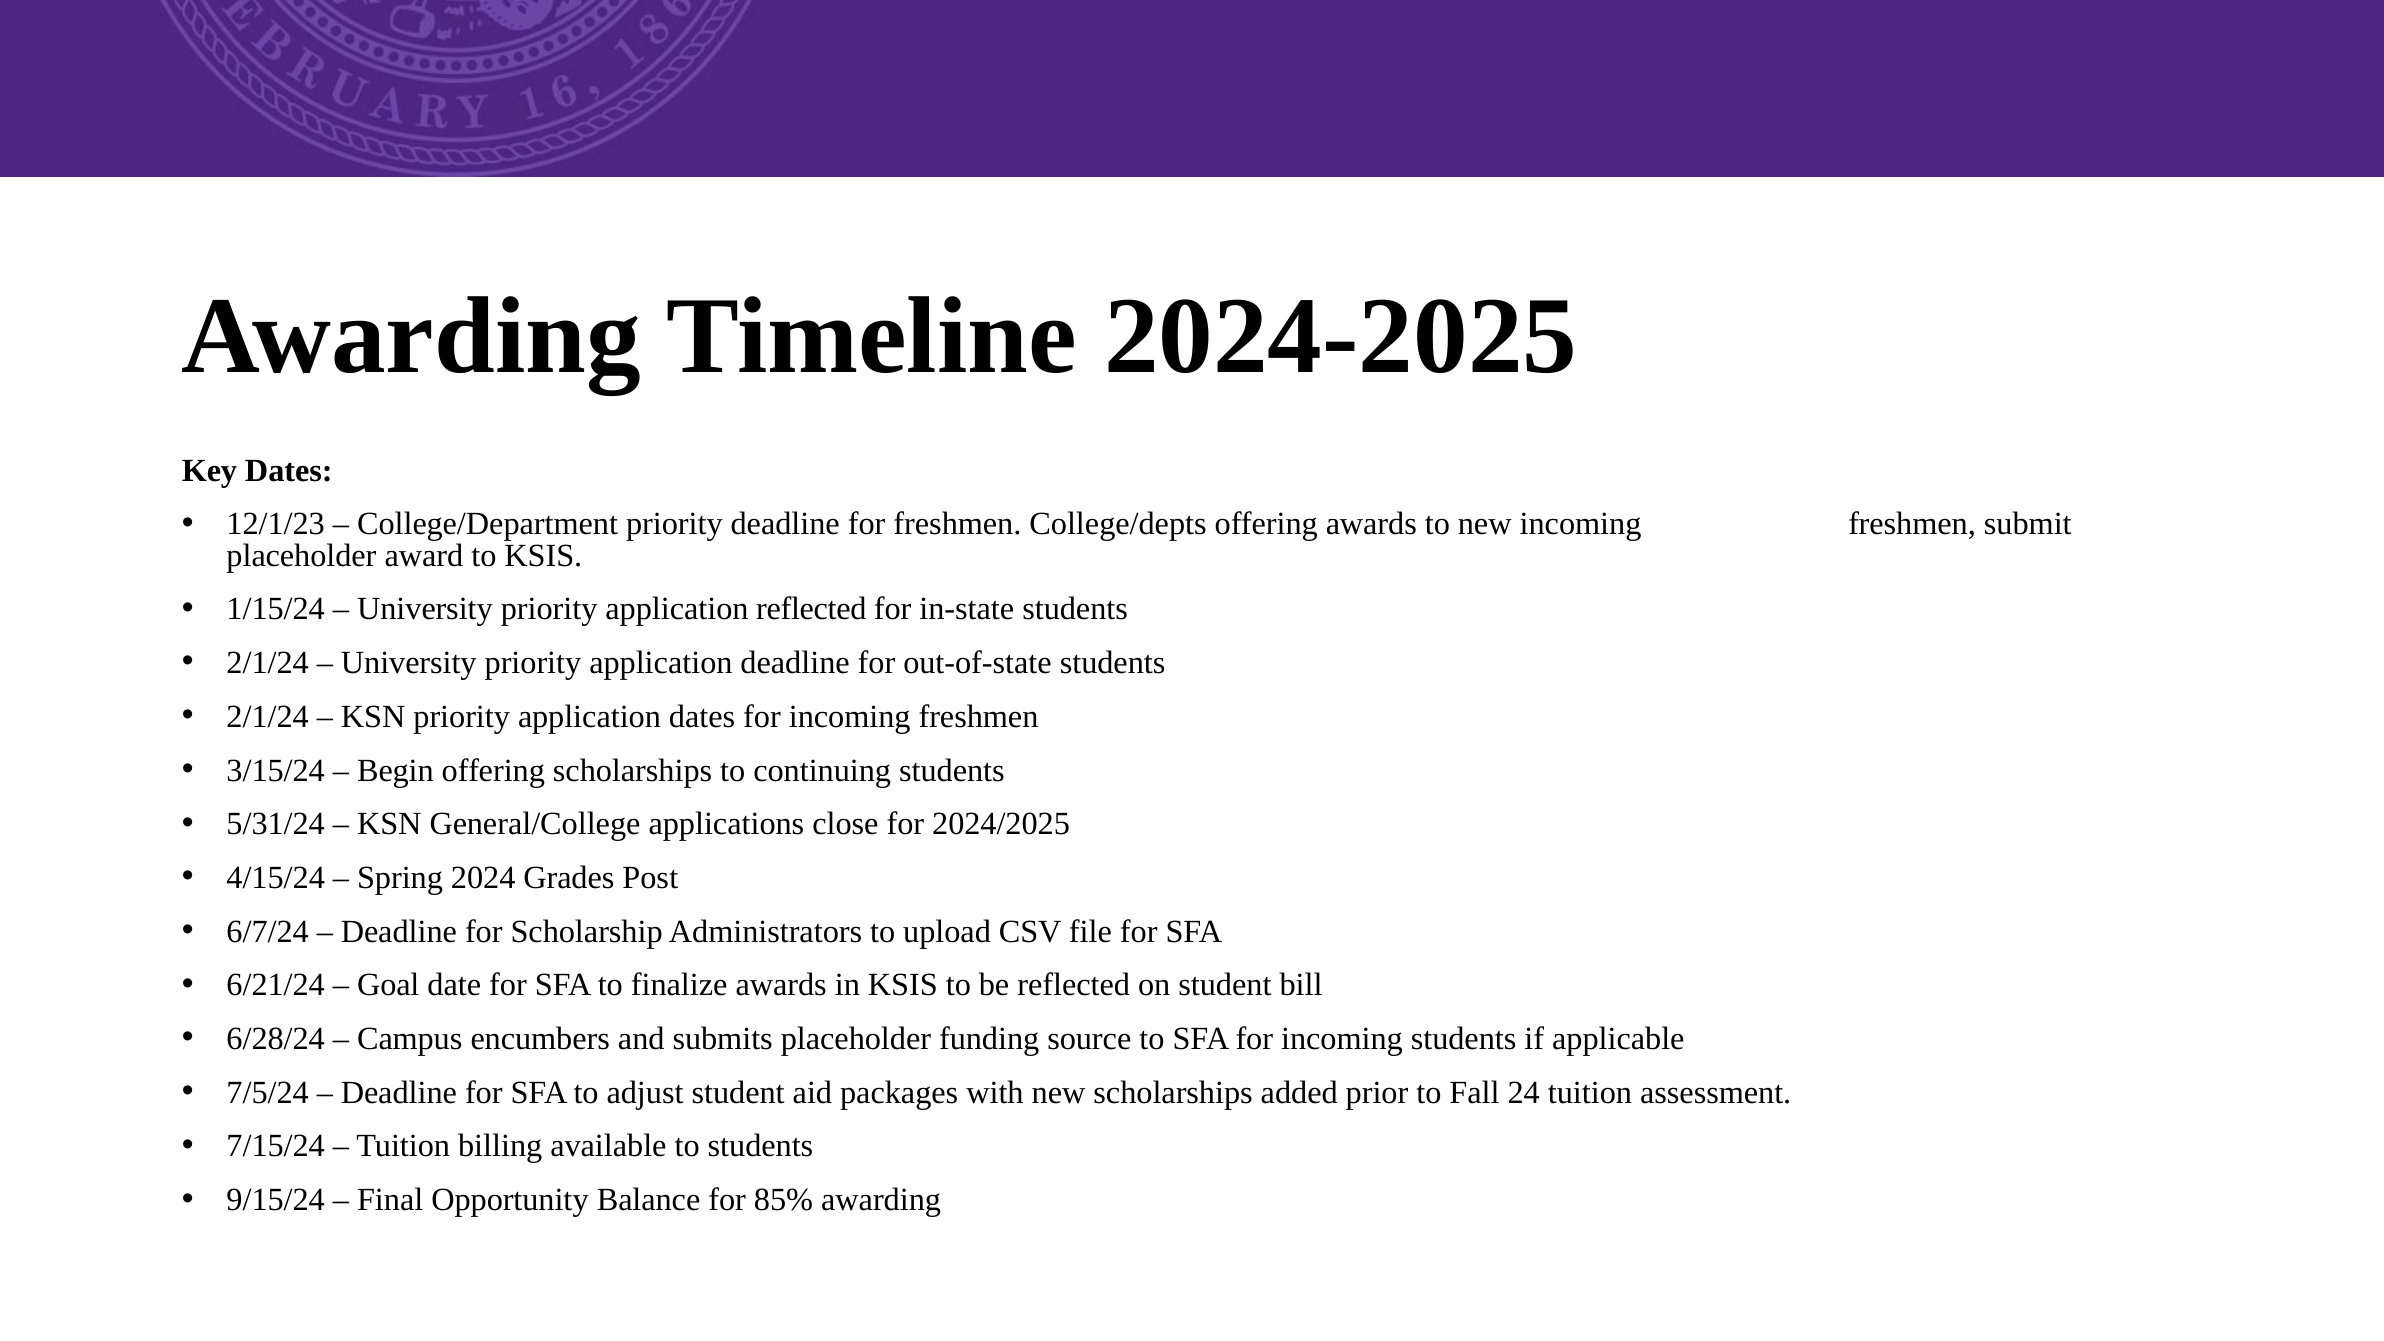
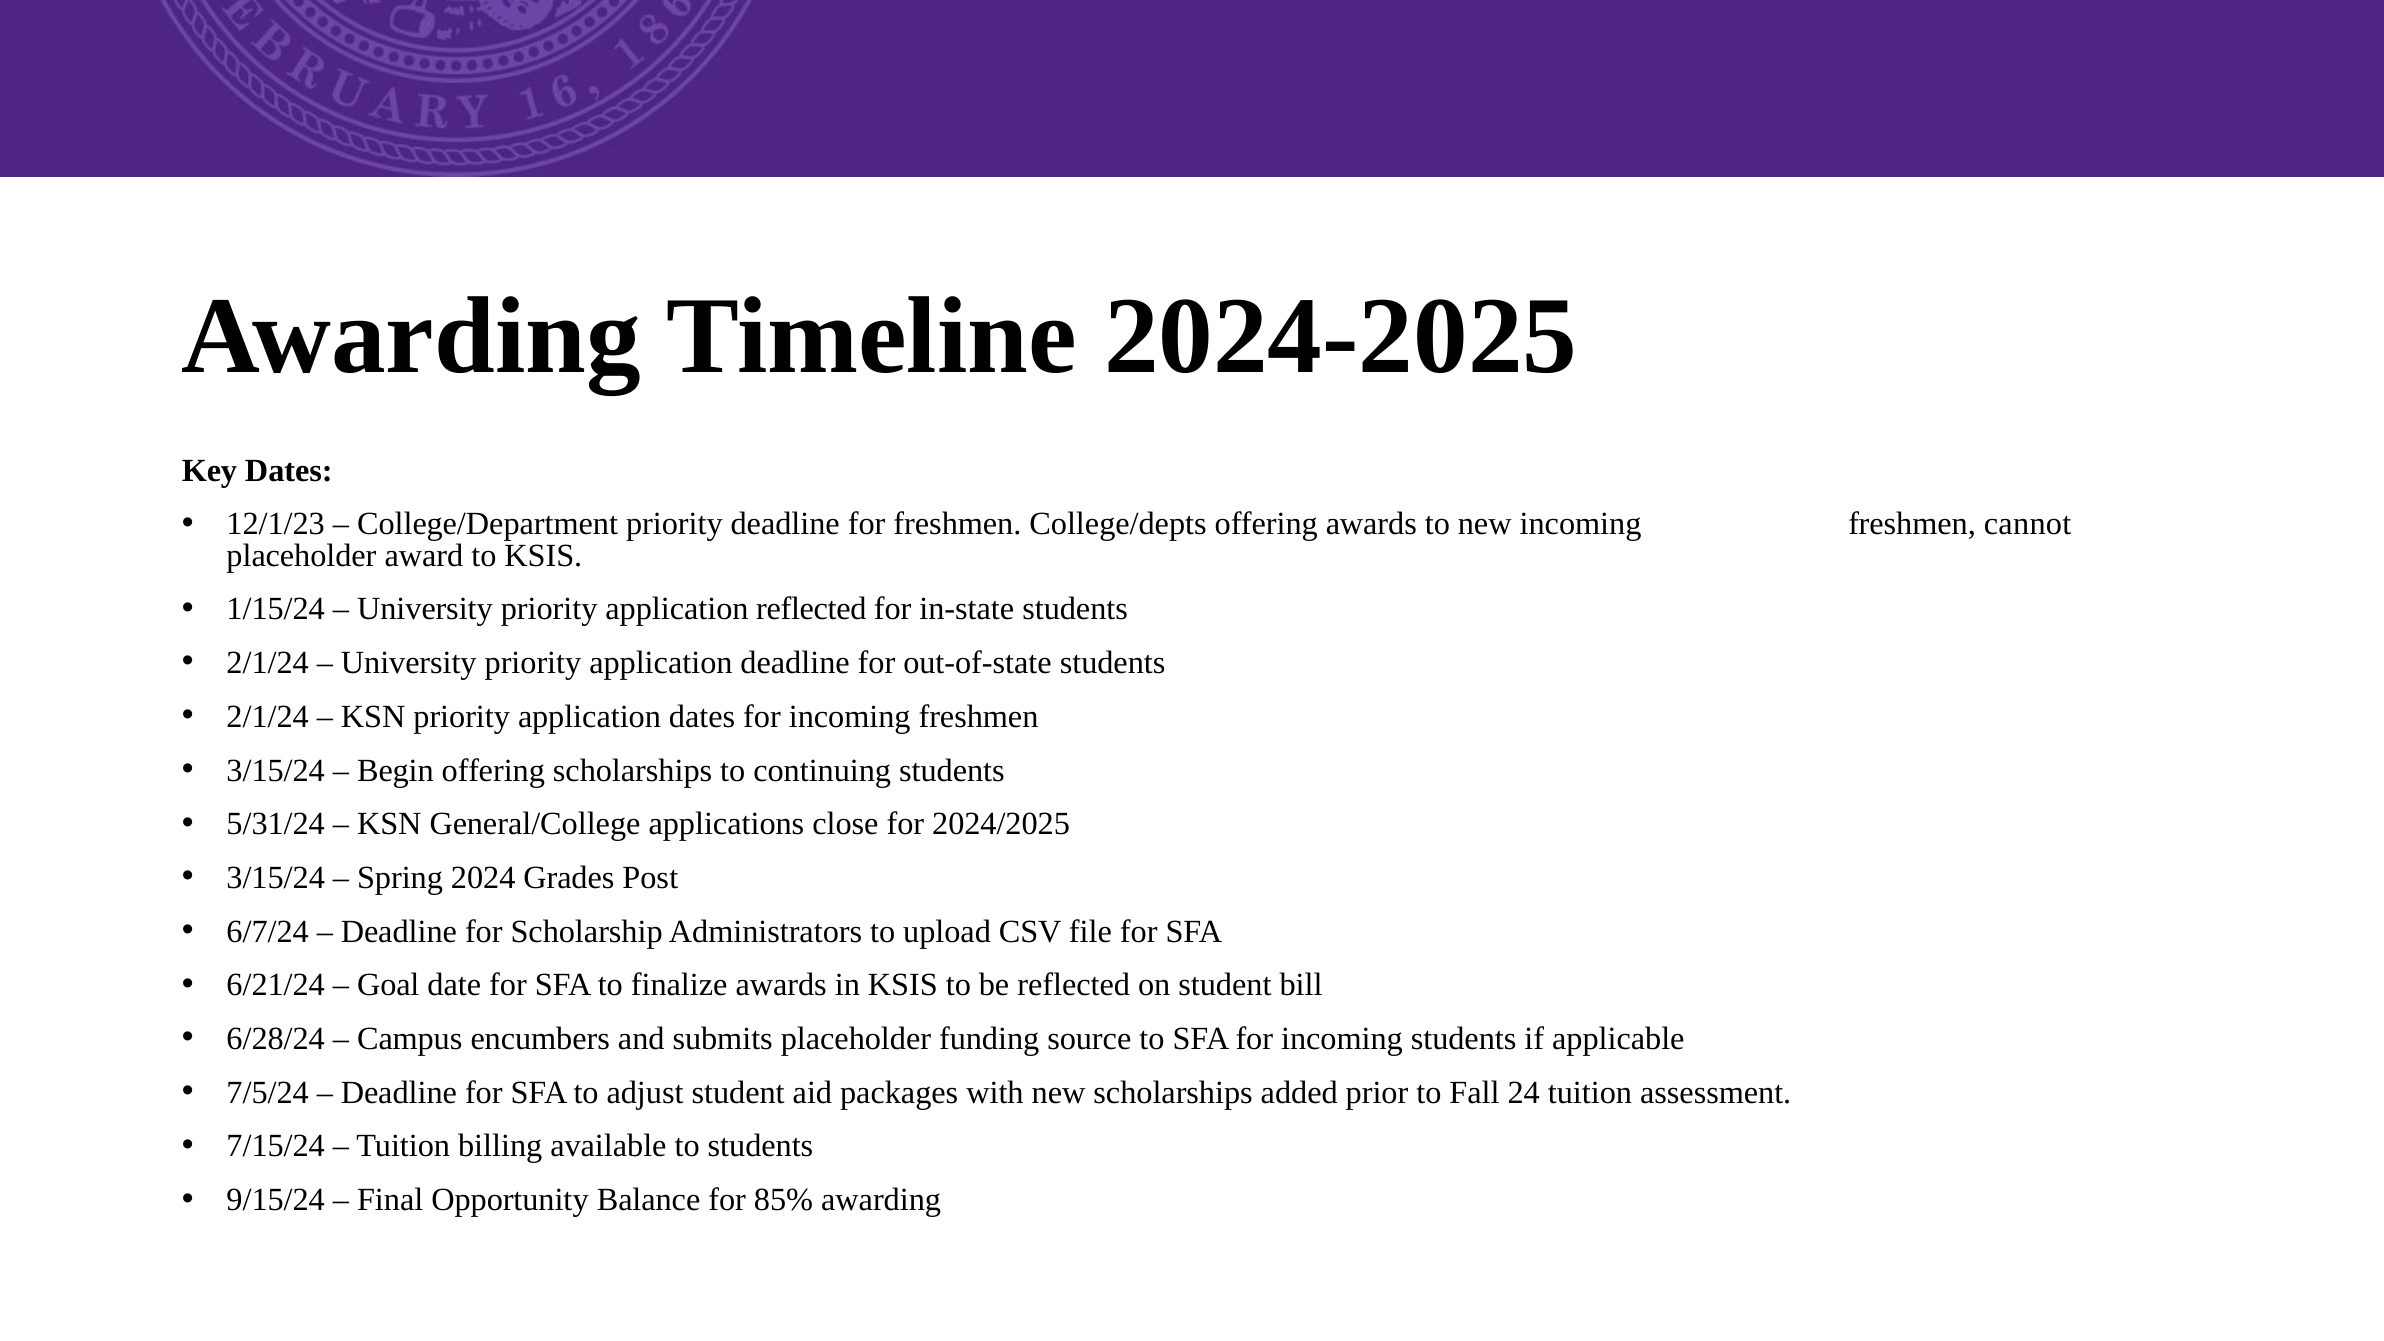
submit: submit -> cannot
4/15/24 at (276, 878): 4/15/24 -> 3/15/24
